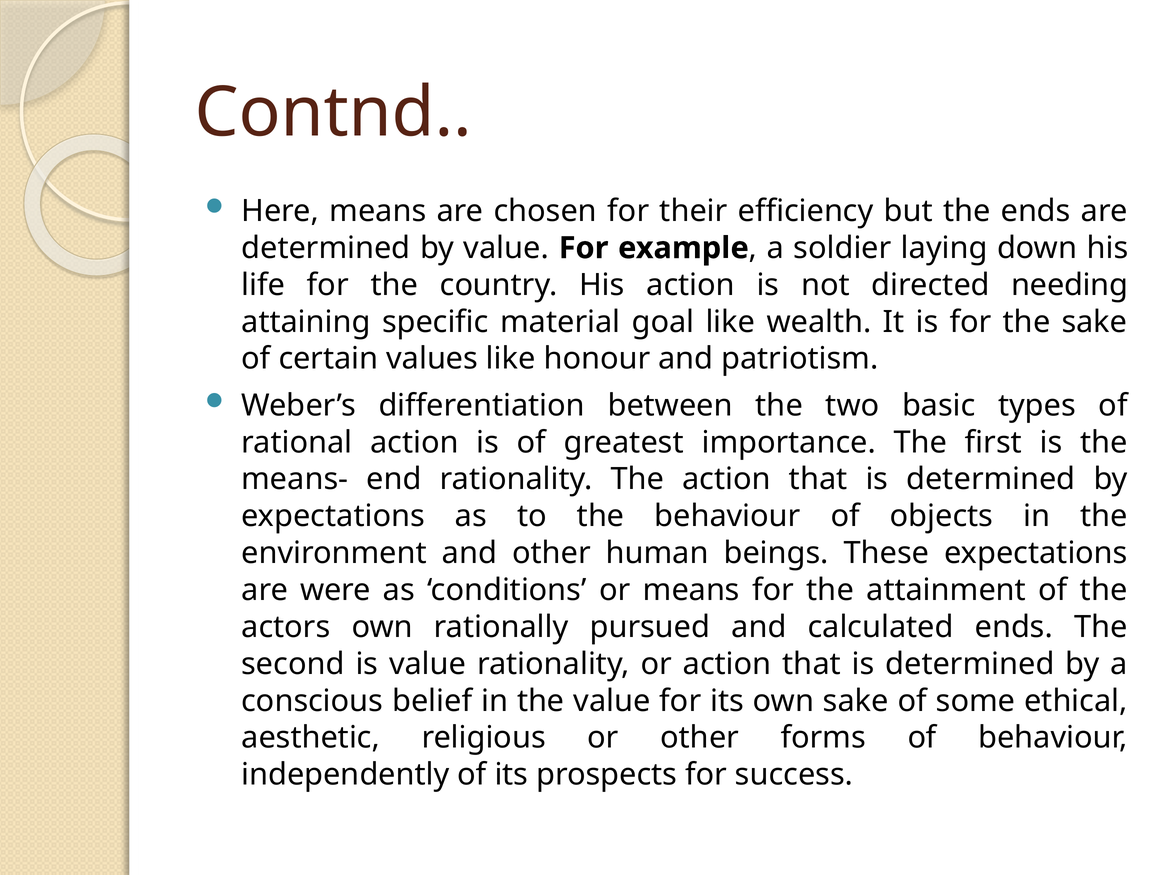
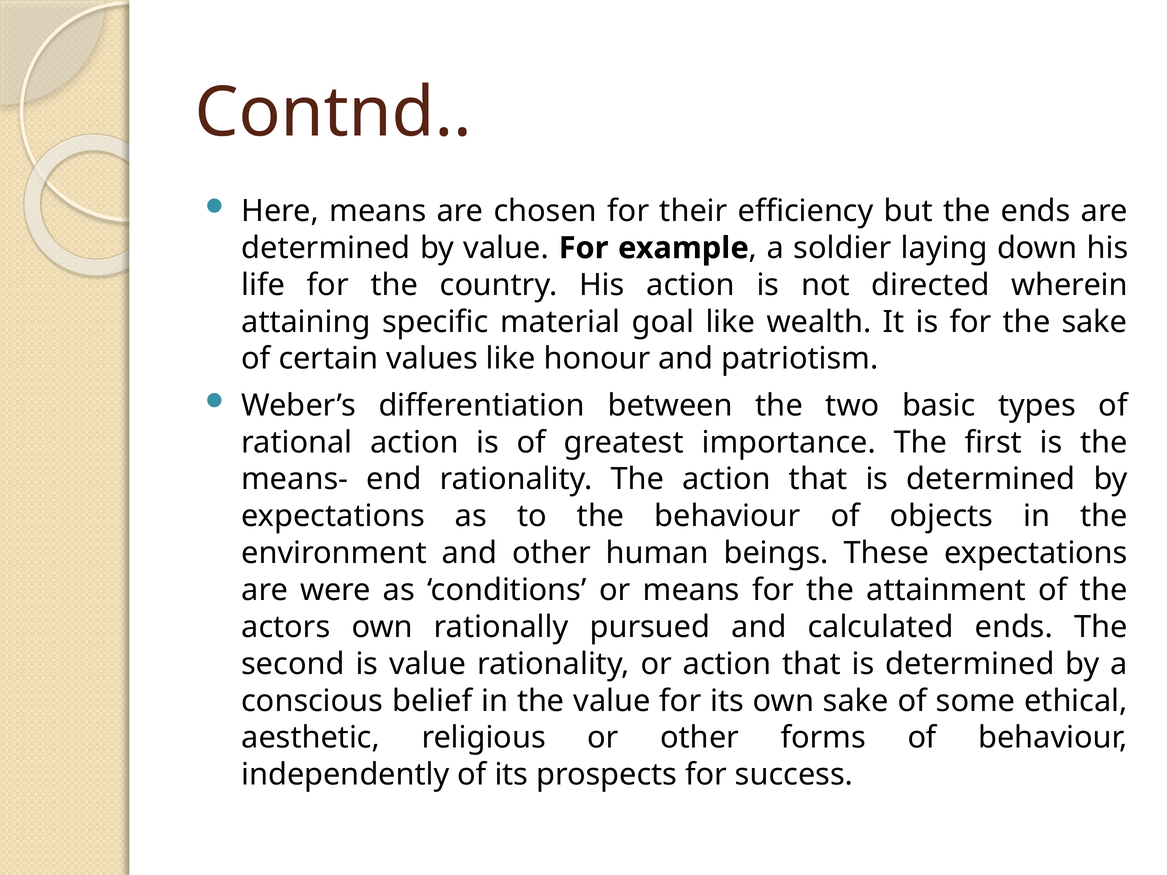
needing: needing -> wherein
